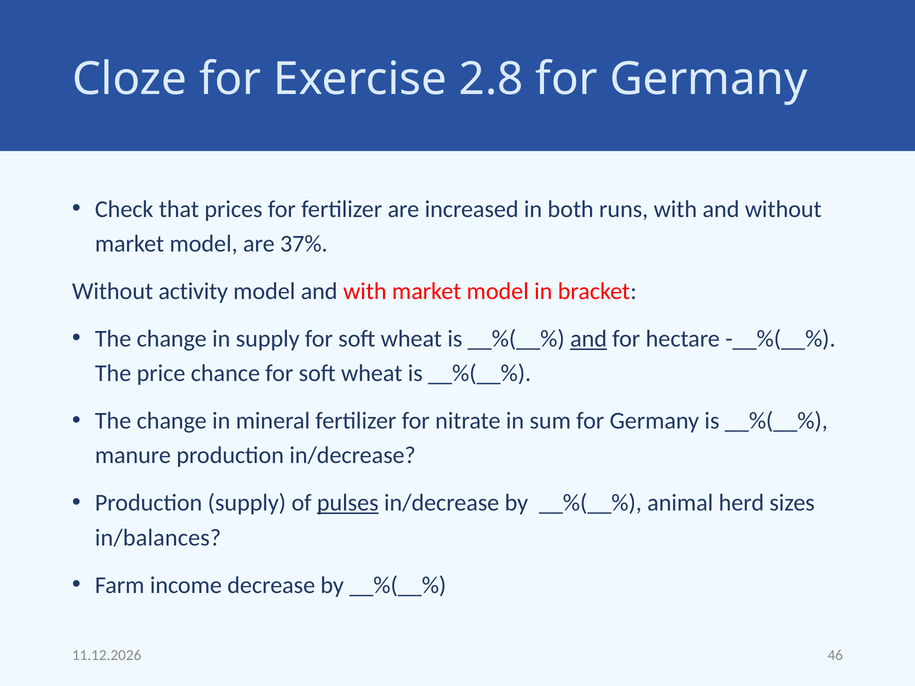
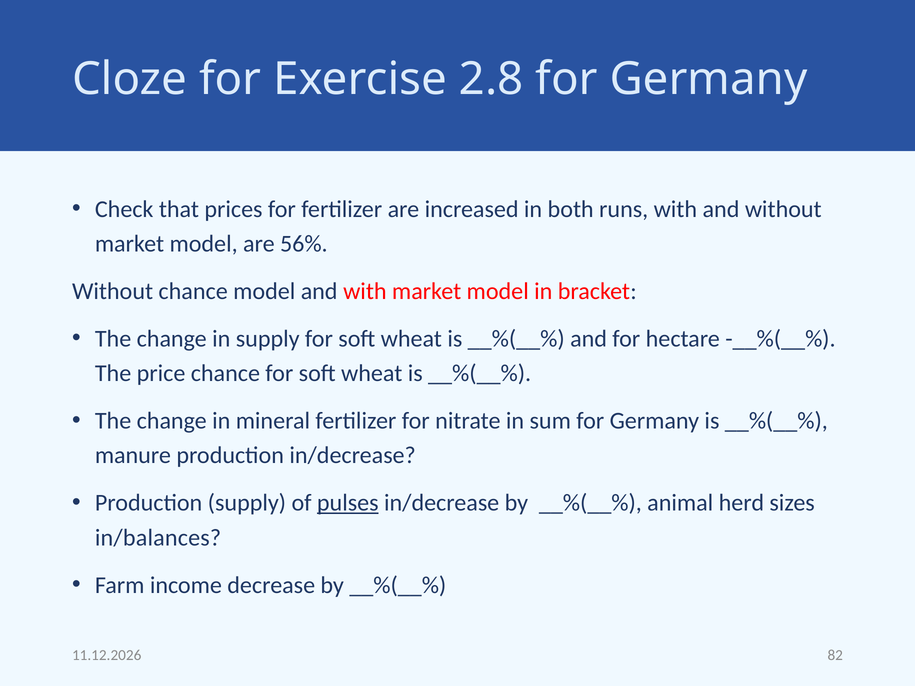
37%: 37% -> 56%
Without activity: activity -> chance
and at (589, 339) underline: present -> none
46: 46 -> 82
